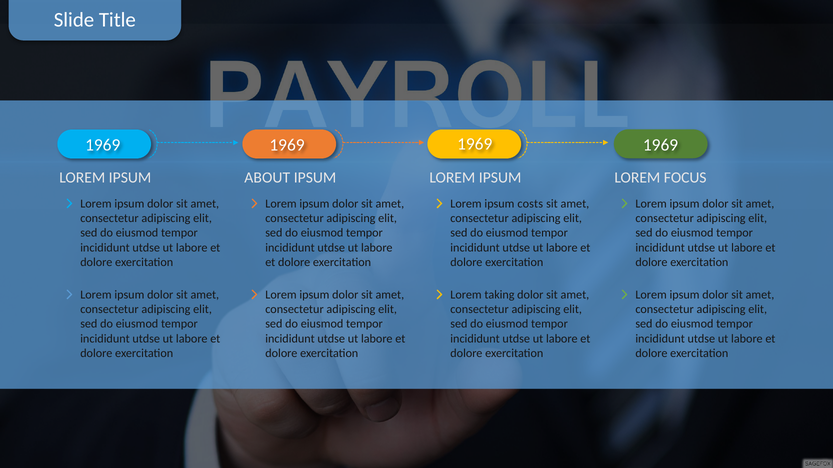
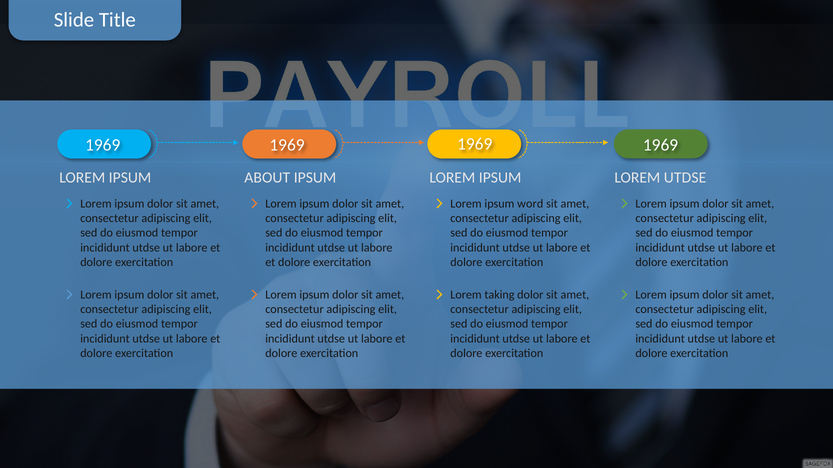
LOREM FOCUS: FOCUS -> UTDSE
costs: costs -> word
